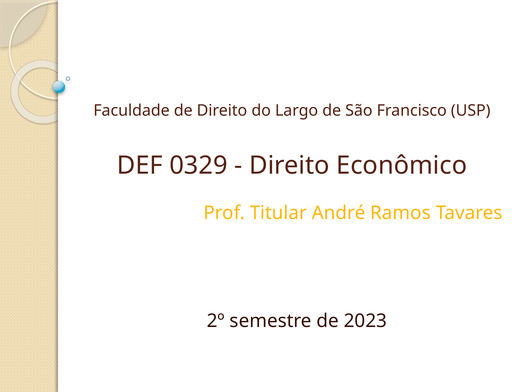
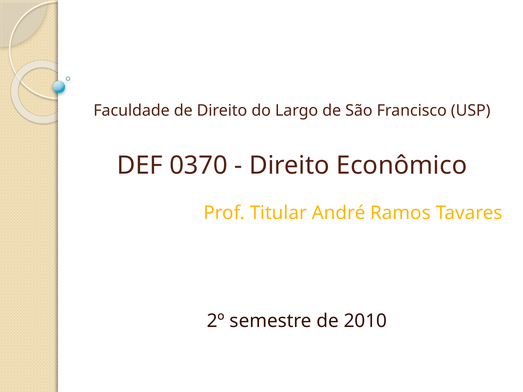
0329: 0329 -> 0370
2023: 2023 -> 2010
